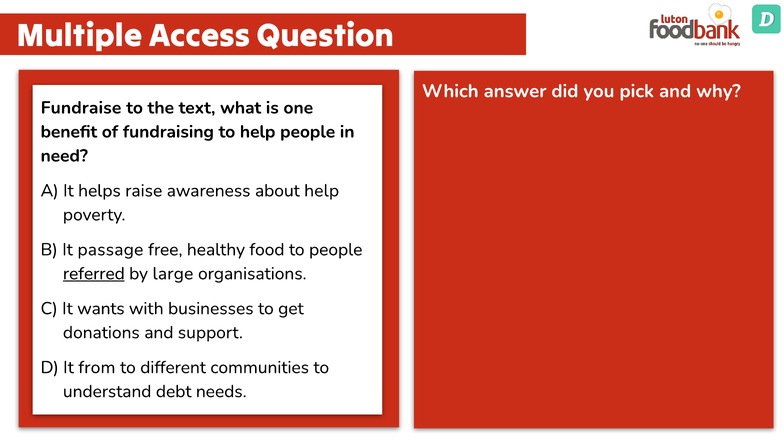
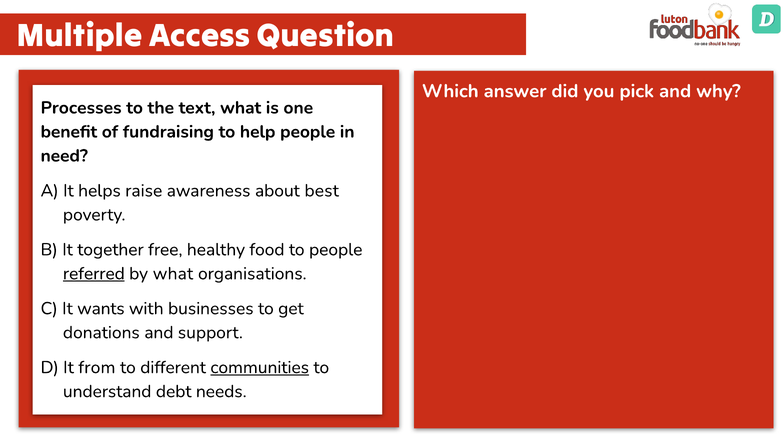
Fundraise: Fundraise -> Processes
about help: help -> best
passage: passage -> together
by large: large -> what
communities underline: none -> present
